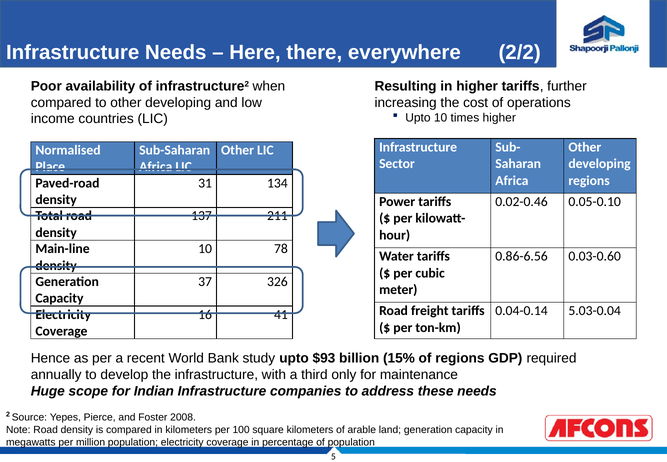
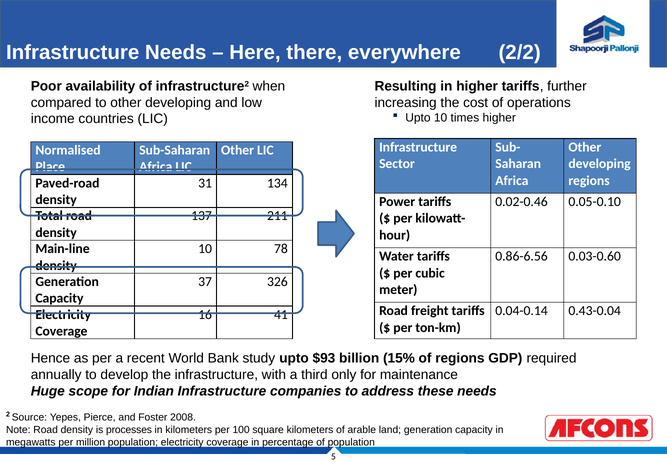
5.03-0.04: 5.03-0.04 -> 0.43-0.04
is compared: compared -> processes
